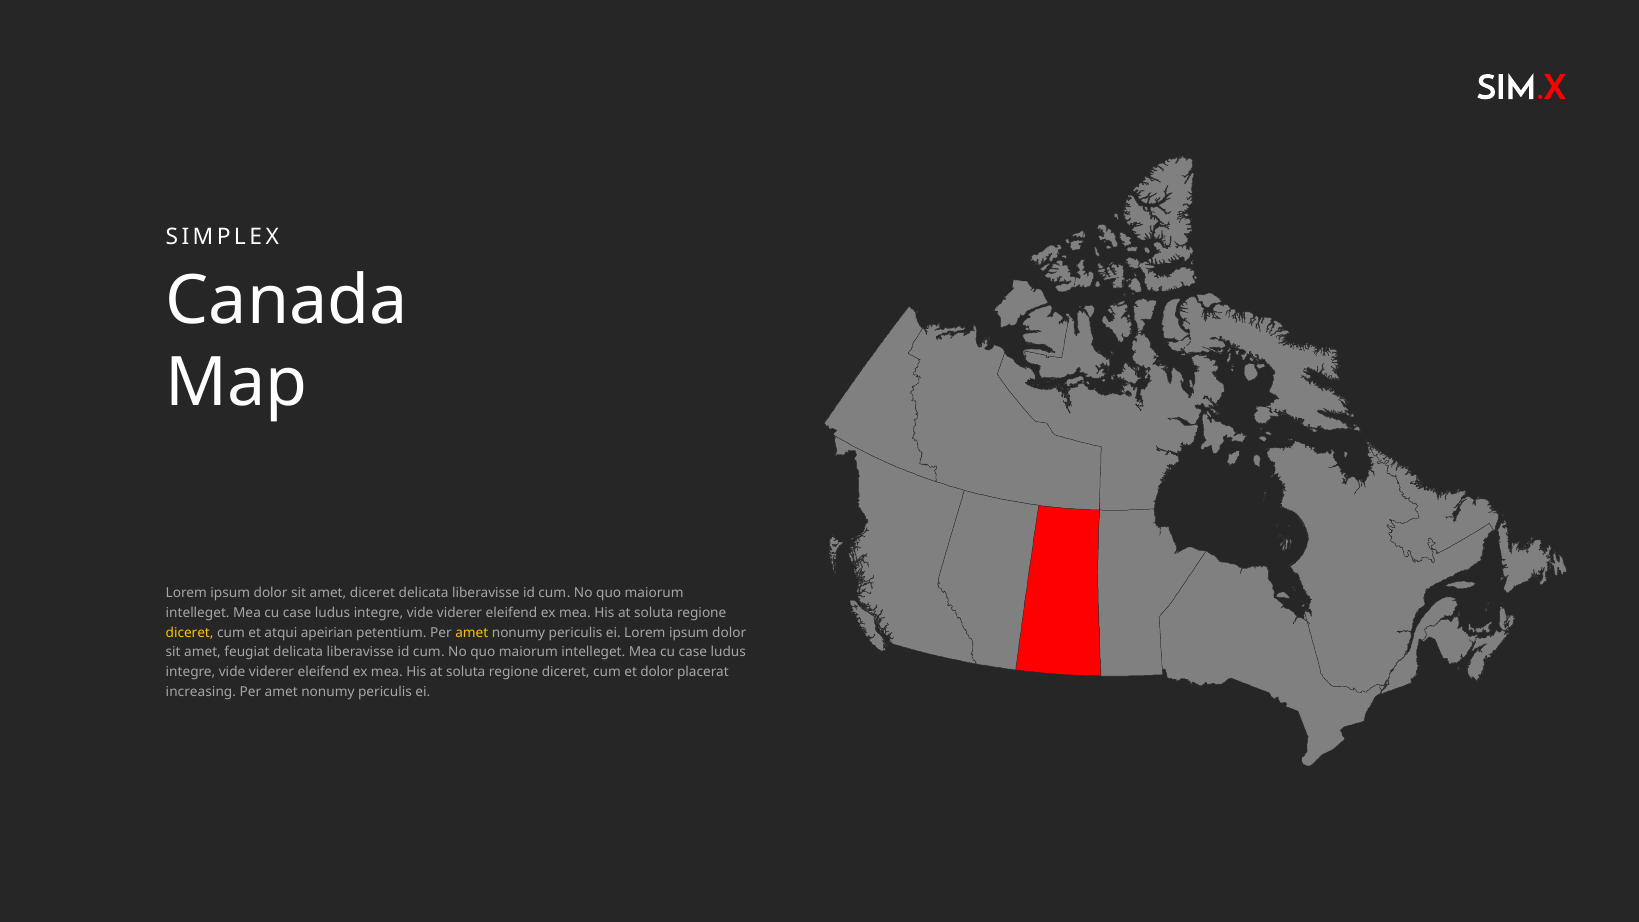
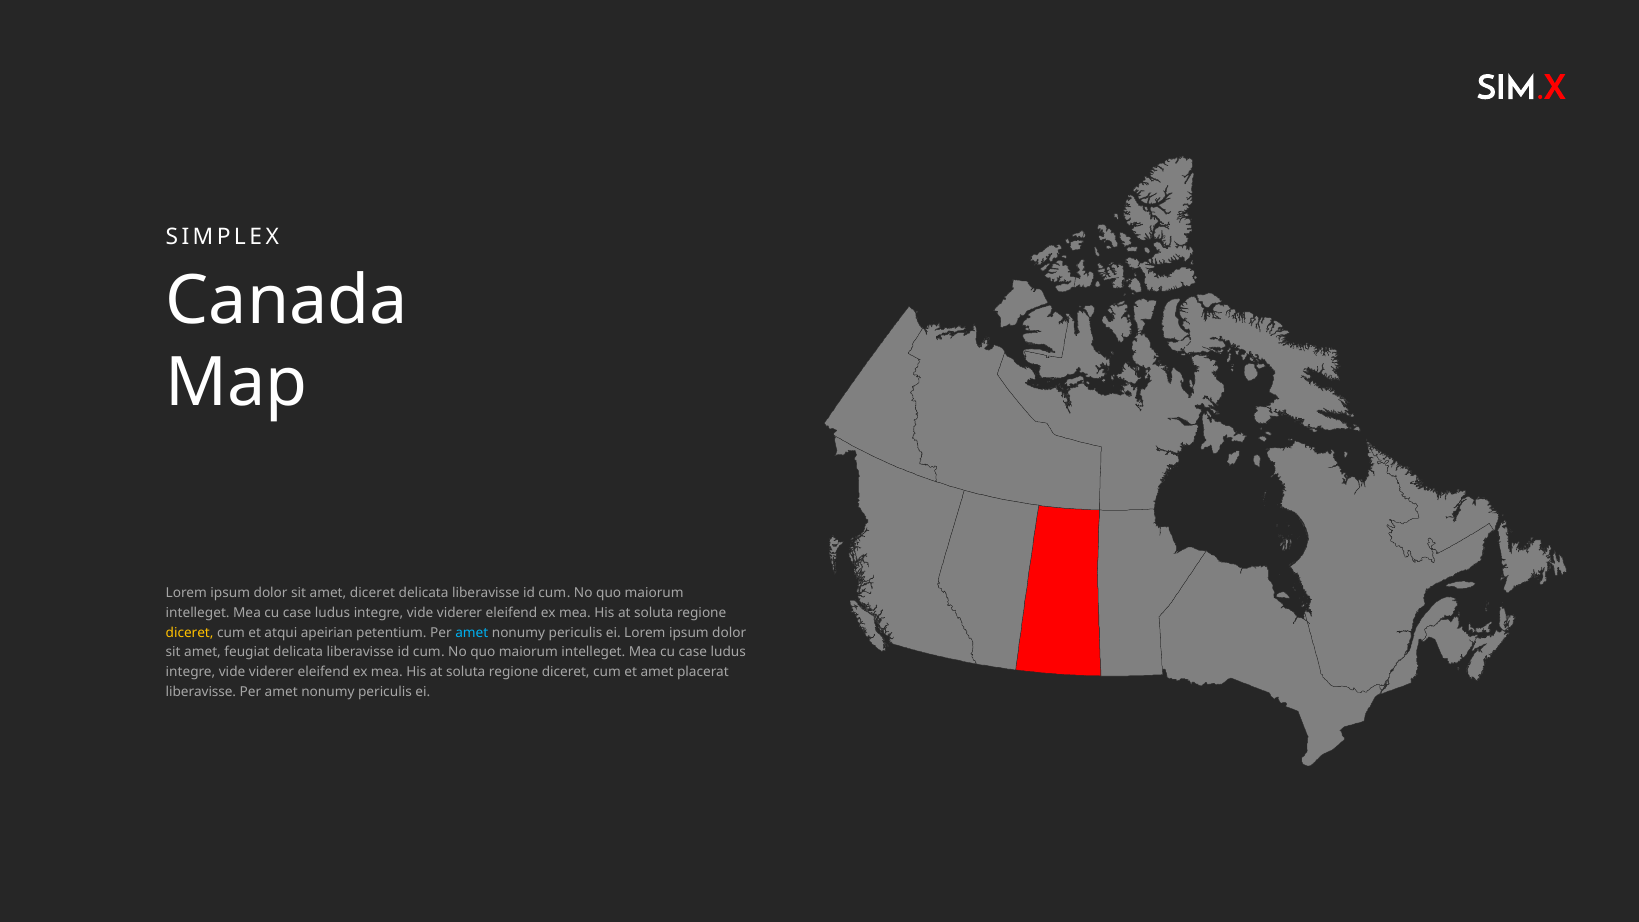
amet at (472, 633) colour: yellow -> light blue
et dolor: dolor -> amet
increasing at (201, 692): increasing -> liberavisse
